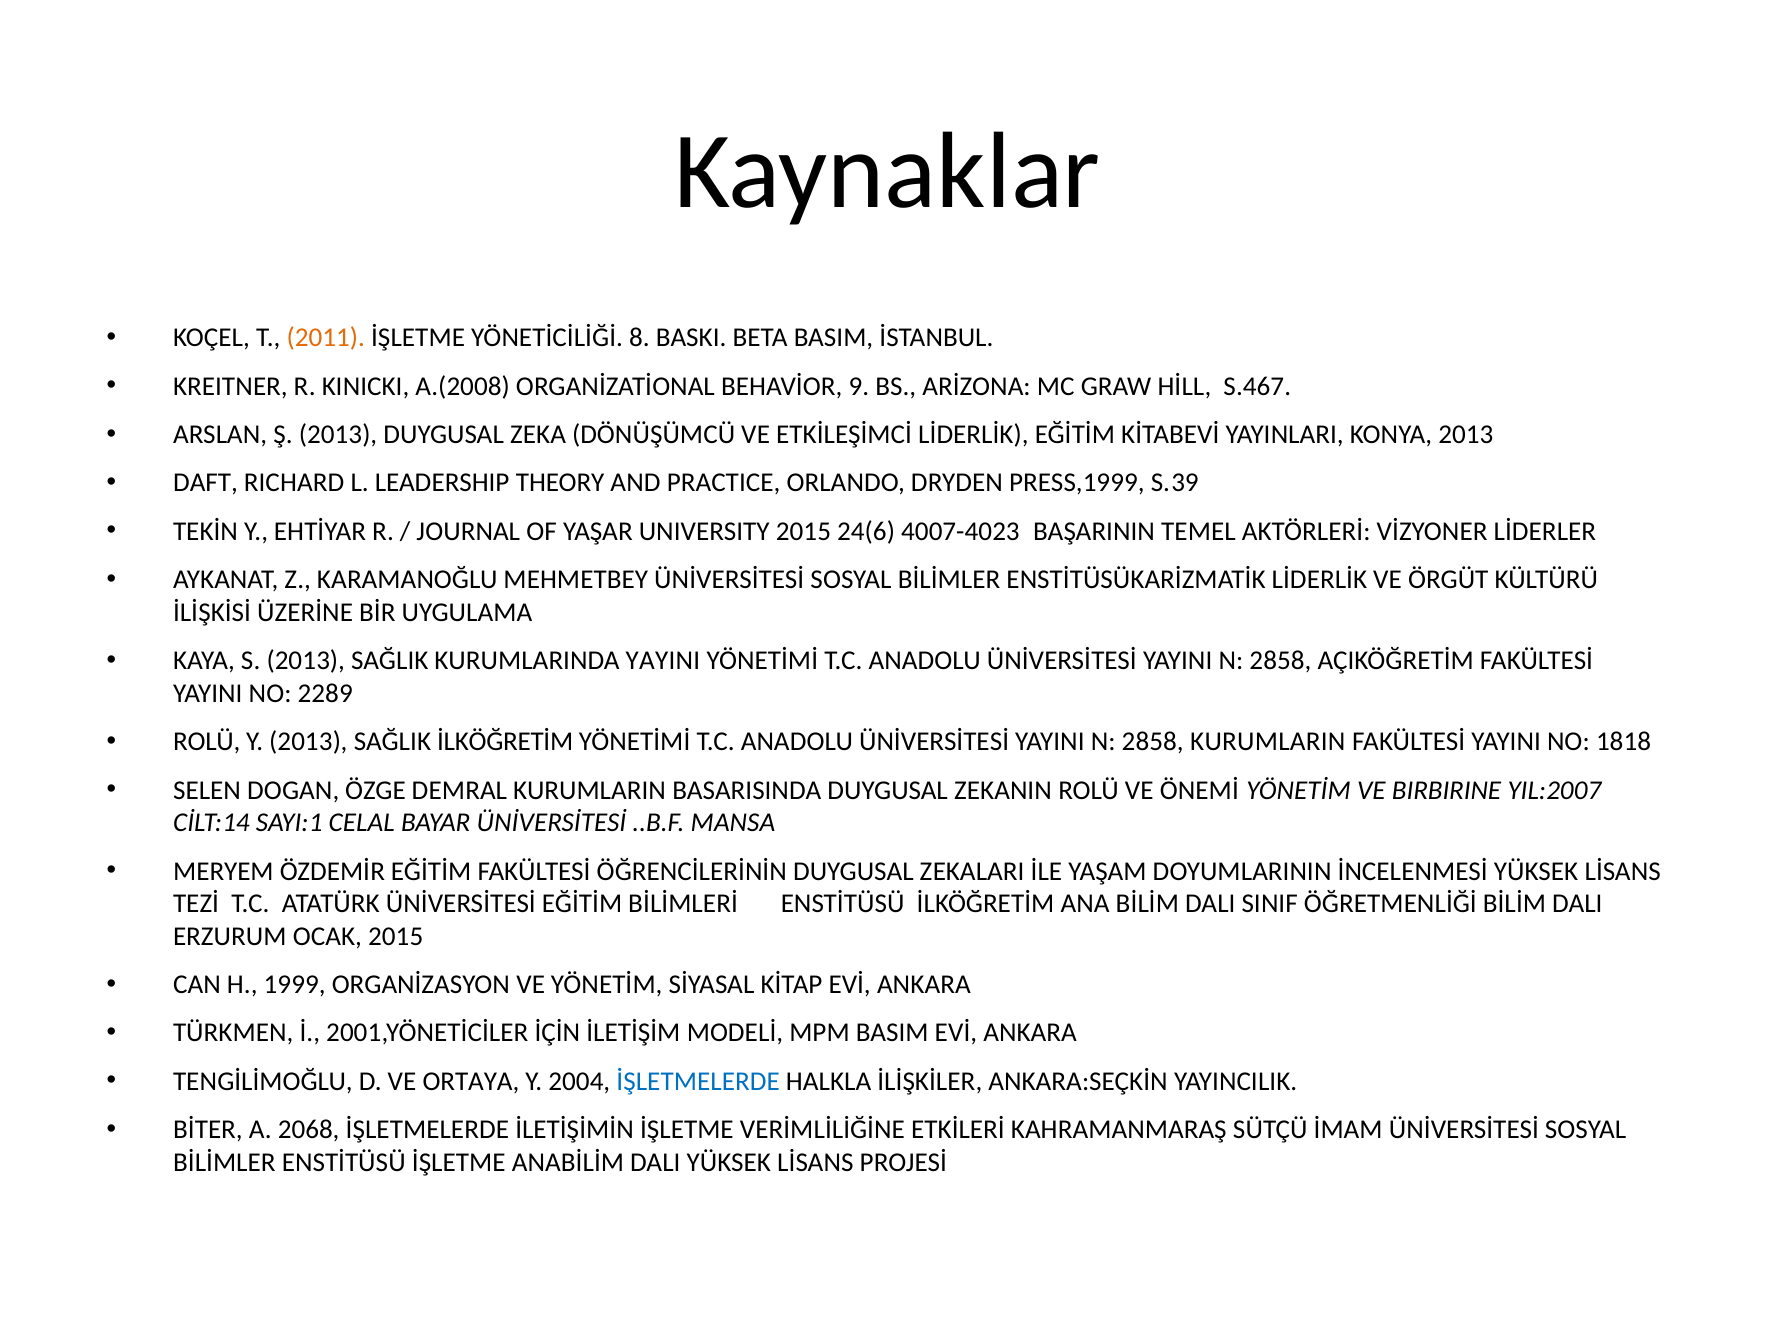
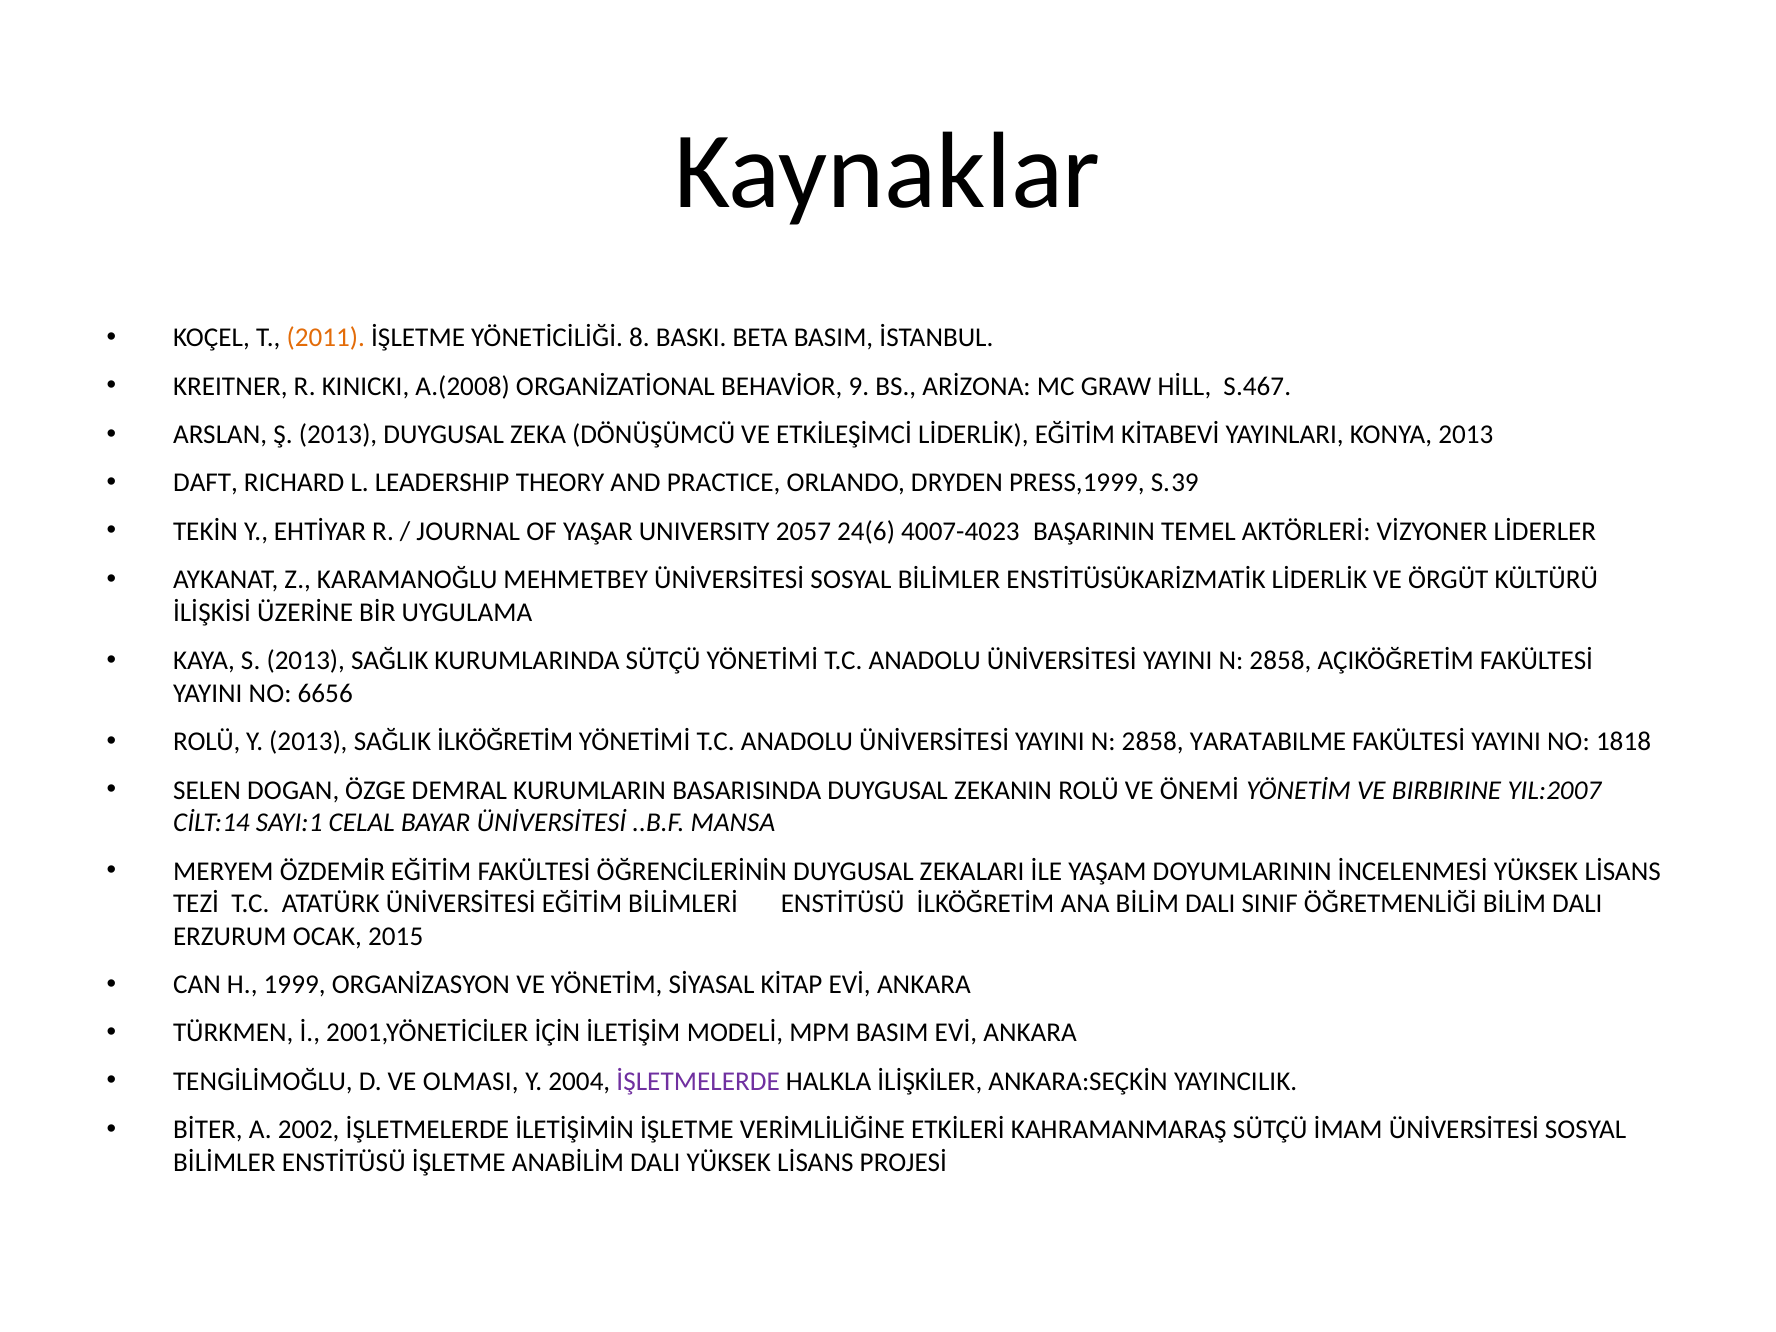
UNIVERSITY 2015: 2015 -> 2057
KURUMLARINDA YAYINI: YAYINI -> SÜTÇÜ
2289: 2289 -> 6656
2858 KURUMLARIN: KURUMLARIN -> YARATABILME
ORTAYA: ORTAYA -> OLMASI
İŞLETMELERDE at (698, 1081) colour: blue -> purple
2068: 2068 -> 2002
